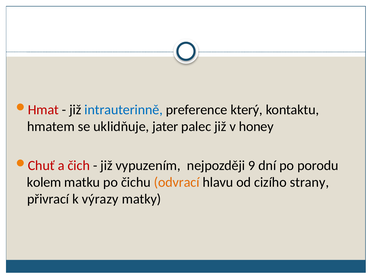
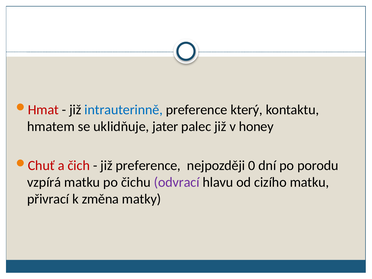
již vypuzením: vypuzením -> preference
9: 9 -> 0
kolem: kolem -> vzpírá
odvrací colour: orange -> purple
cizího strany: strany -> matku
výrazy: výrazy -> změna
